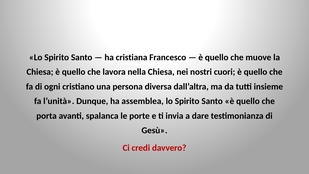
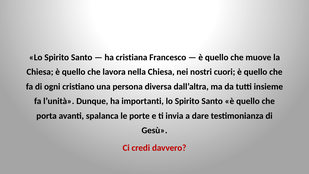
assemblea: assemblea -> importanti
